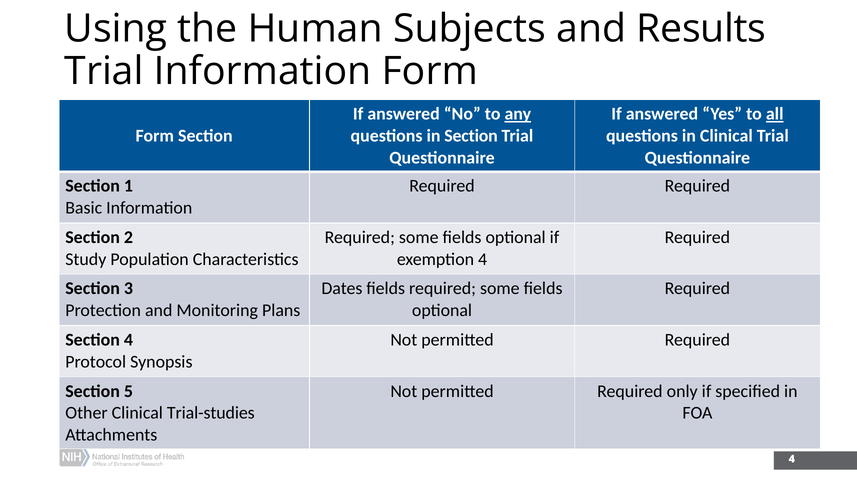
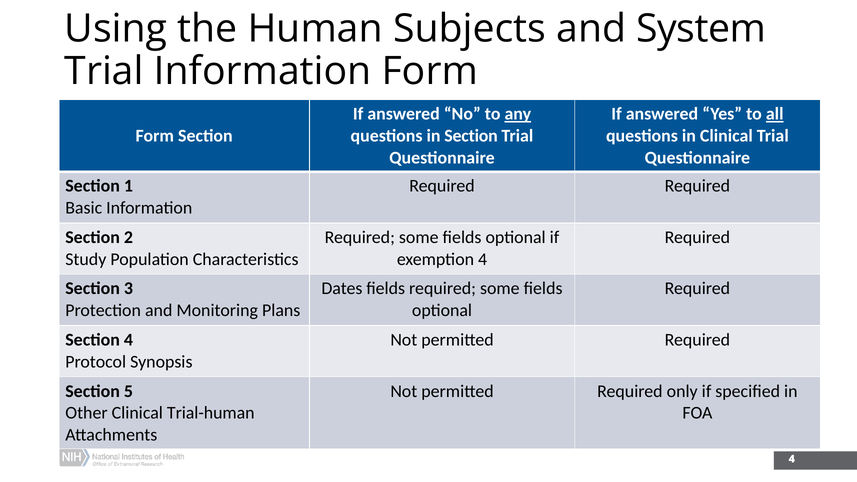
Results: Results -> System
Trial-studies: Trial-studies -> Trial-human
